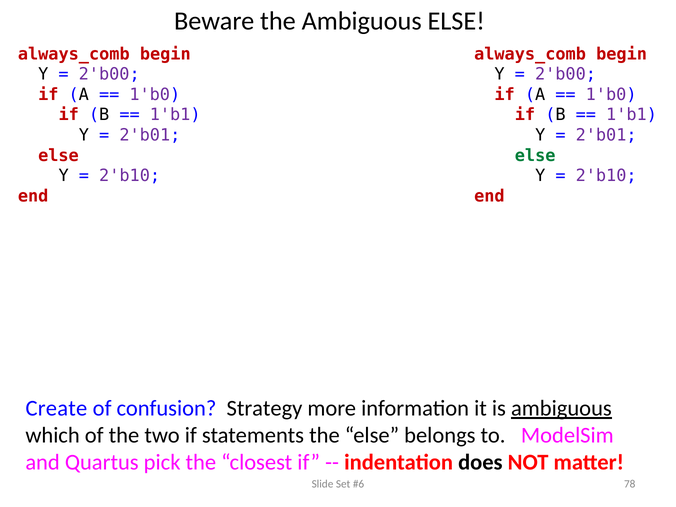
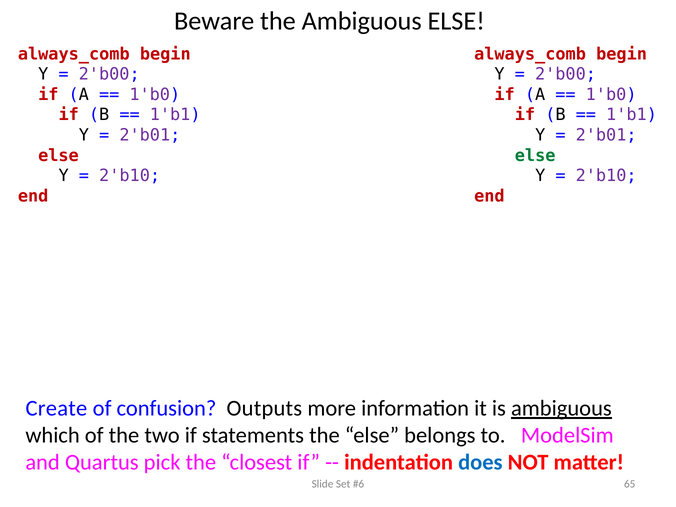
Strategy: Strategy -> Outputs
does colour: black -> blue
78: 78 -> 65
